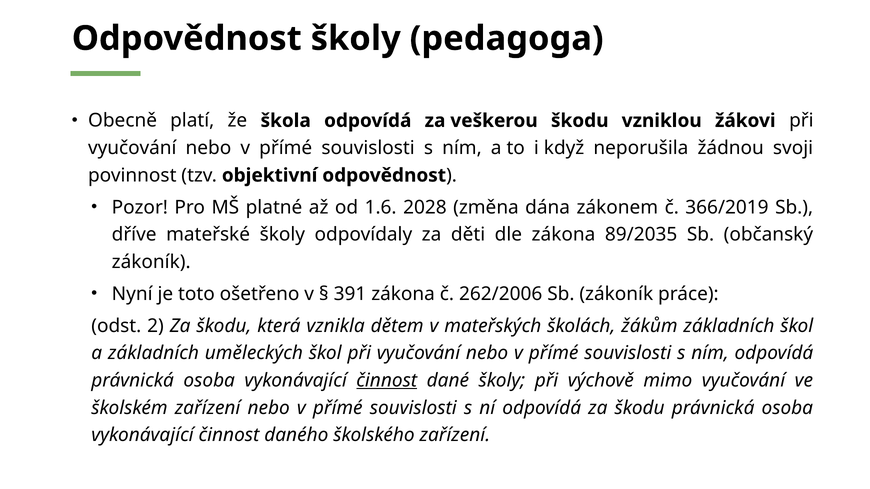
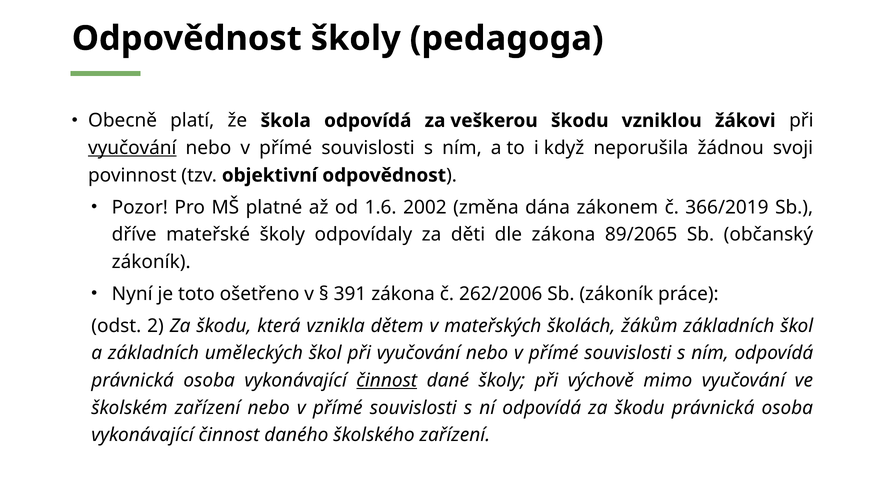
vyučování at (132, 148) underline: none -> present
2028: 2028 -> 2002
89/2035: 89/2035 -> 89/2065
